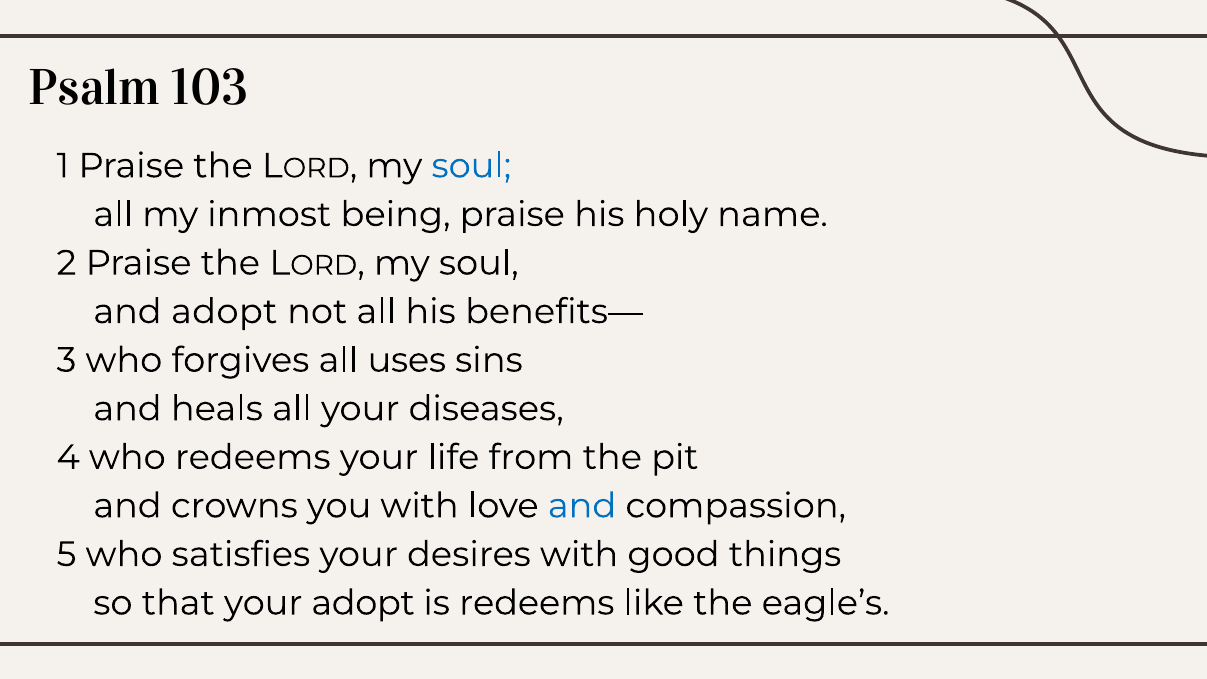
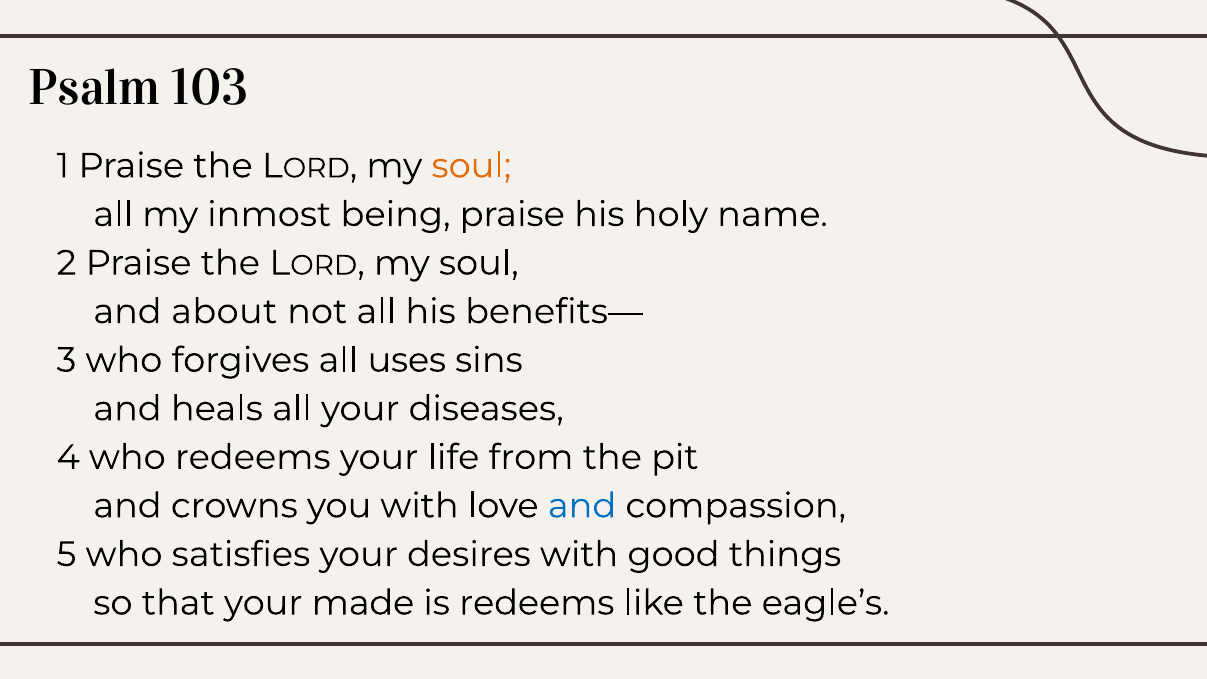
soul at (471, 166) colour: blue -> orange
and adopt: adopt -> about
your adopt: adopt -> made
